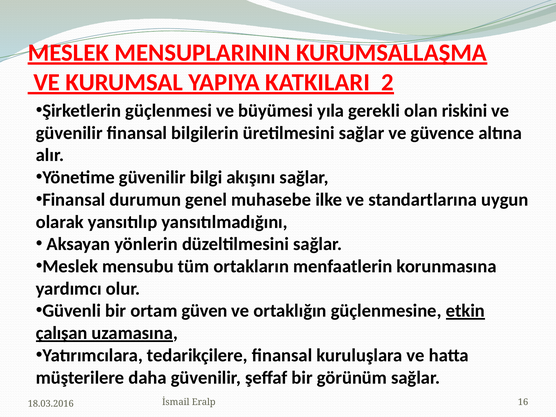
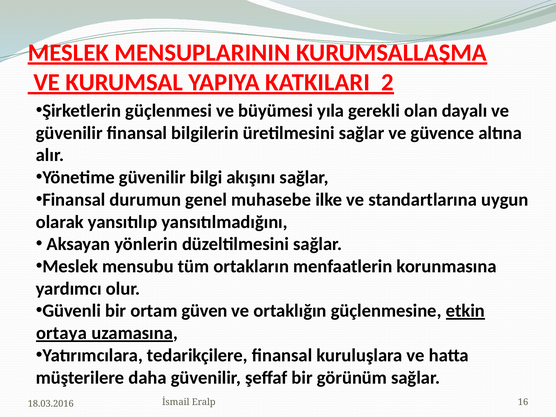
riskini: riskini -> dayalı
çalışan: çalışan -> ortaya
